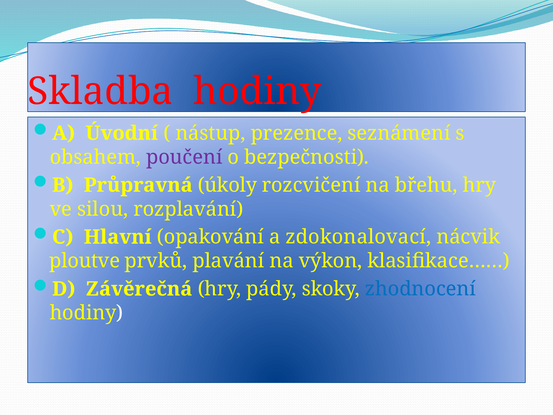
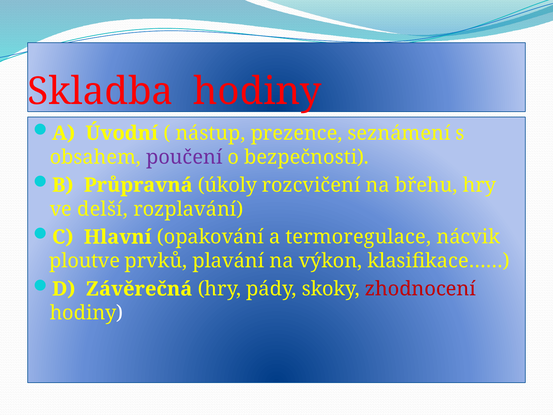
silou: silou -> delší
zdokonalovací: zdokonalovací -> termoregulace
zhodnocení colour: blue -> red
